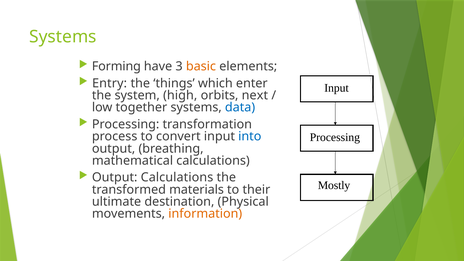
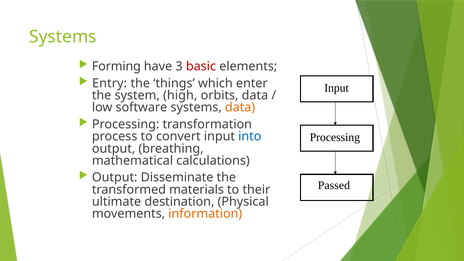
basic colour: orange -> red
orbits next: next -> data
together: together -> software
data at (240, 108) colour: blue -> orange
Output Calculations: Calculations -> Disseminate
Mostly: Mostly -> Passed
